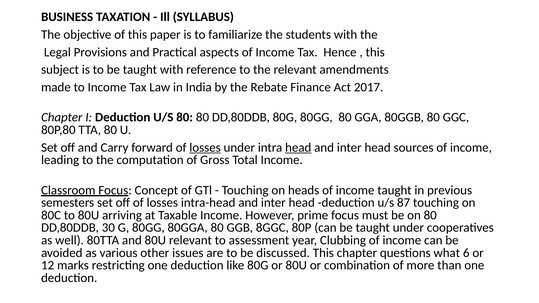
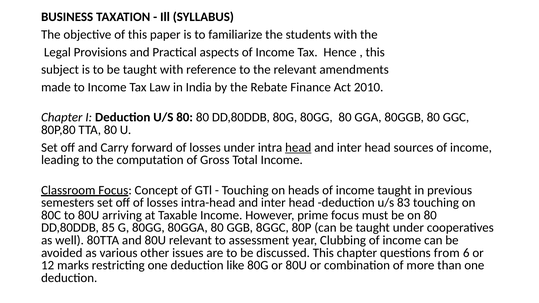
2017: 2017 -> 2010
losses at (205, 148) underline: present -> none
87: 87 -> 83
30: 30 -> 85
what: what -> from
